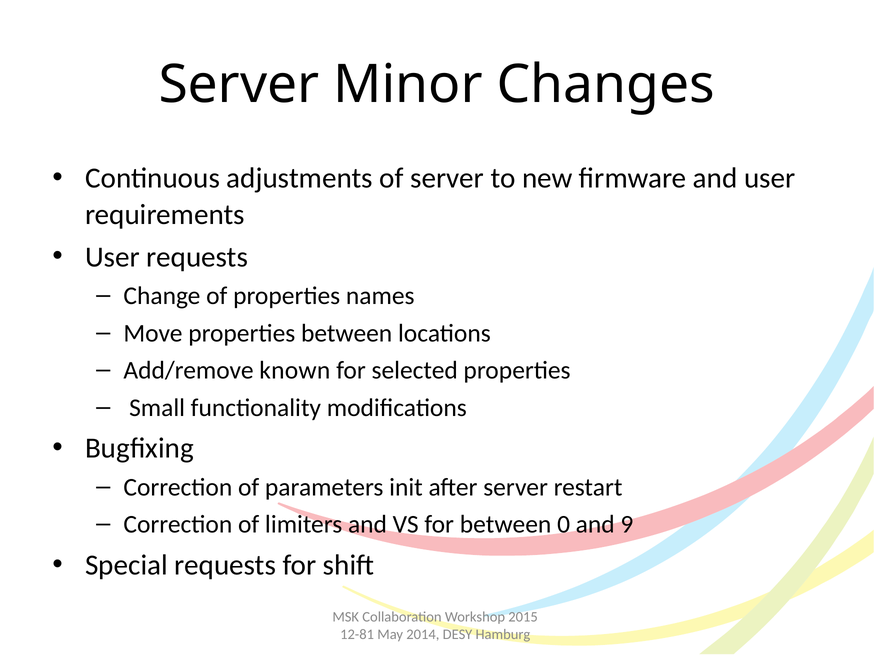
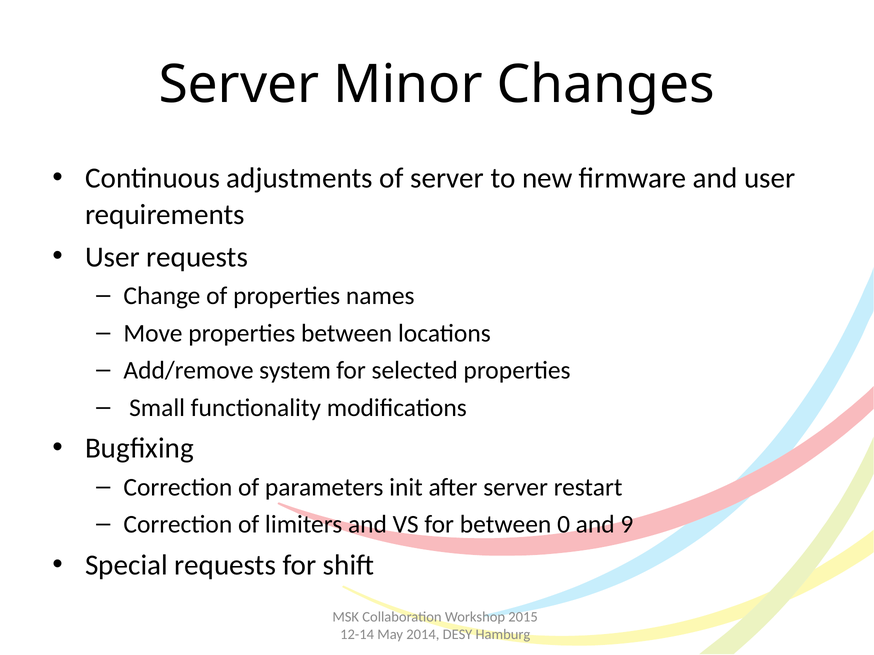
known: known -> system
12-81: 12-81 -> 12-14
